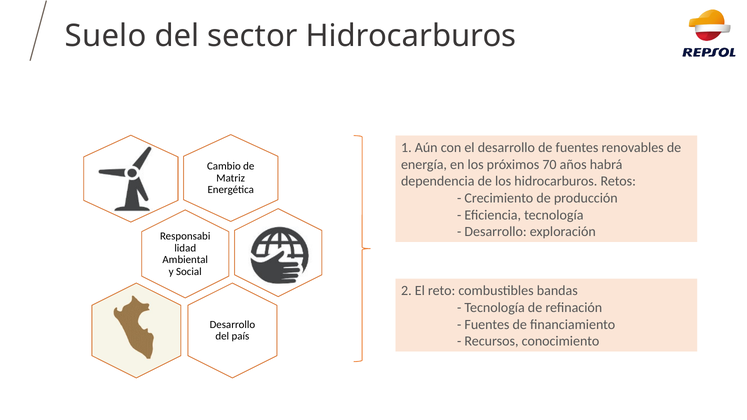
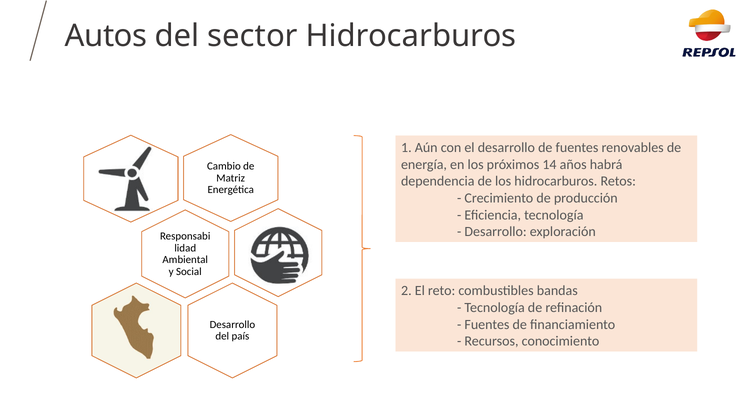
Suelo: Suelo -> Autos
70: 70 -> 14
